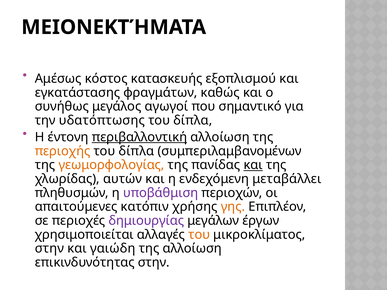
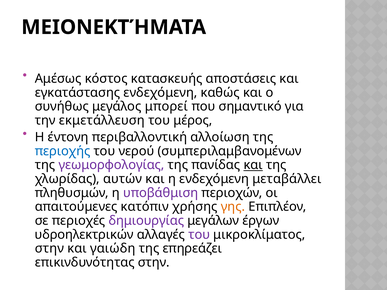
εξοπλισμού: εξοπλισμού -> αποστάσεις
εγκατάστασης φραγμάτων: φραγμάτων -> ενδεχόμενη
αγωγοί: αγωγοί -> μπορεί
υδατόπτωσης: υδατόπτωσης -> εκμετάλλευση
δίπλα at (193, 120): δίπλα -> μέρος
περιβαλλοντική underline: present -> none
περιοχής colour: orange -> blue
δίπλα at (136, 151): δίπλα -> νερού
γεωμορφολογίας colour: orange -> purple
χρησιμοποιείται: χρησιμοποιείται -> υδροηλεκτρικών
του at (199, 235) colour: orange -> purple
της αλλοίωση: αλλοίωση -> επηρεάζει
